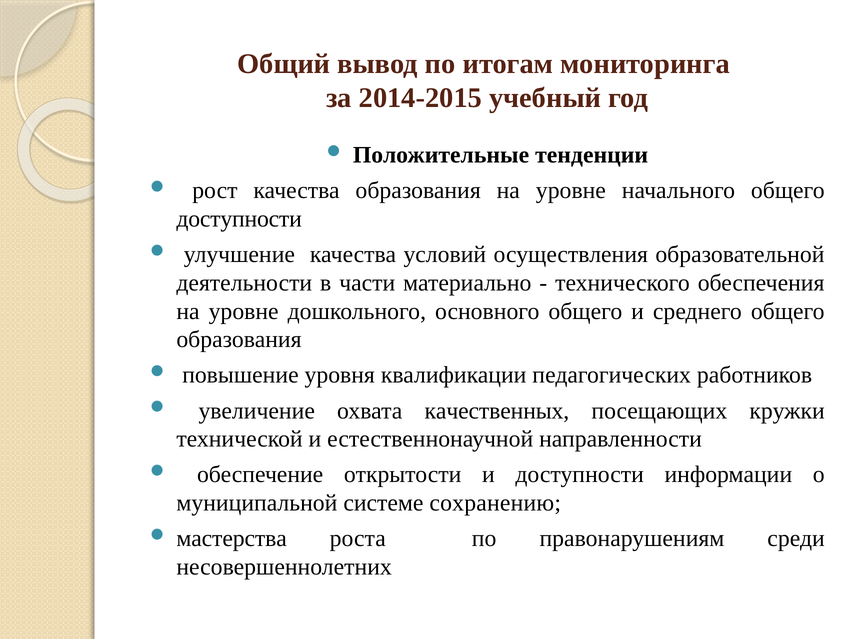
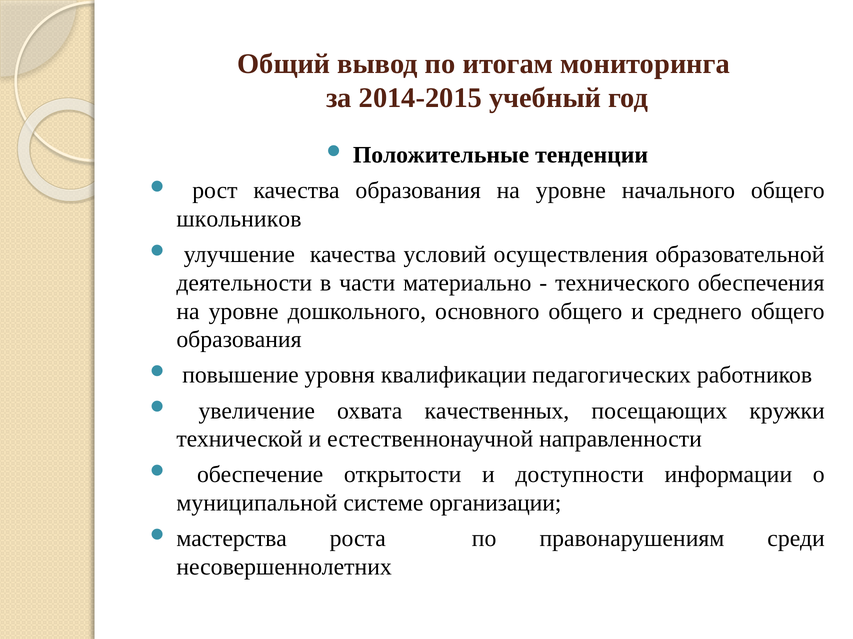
доступности at (239, 219): доступности -> школьников
сохранению: сохранению -> организации
